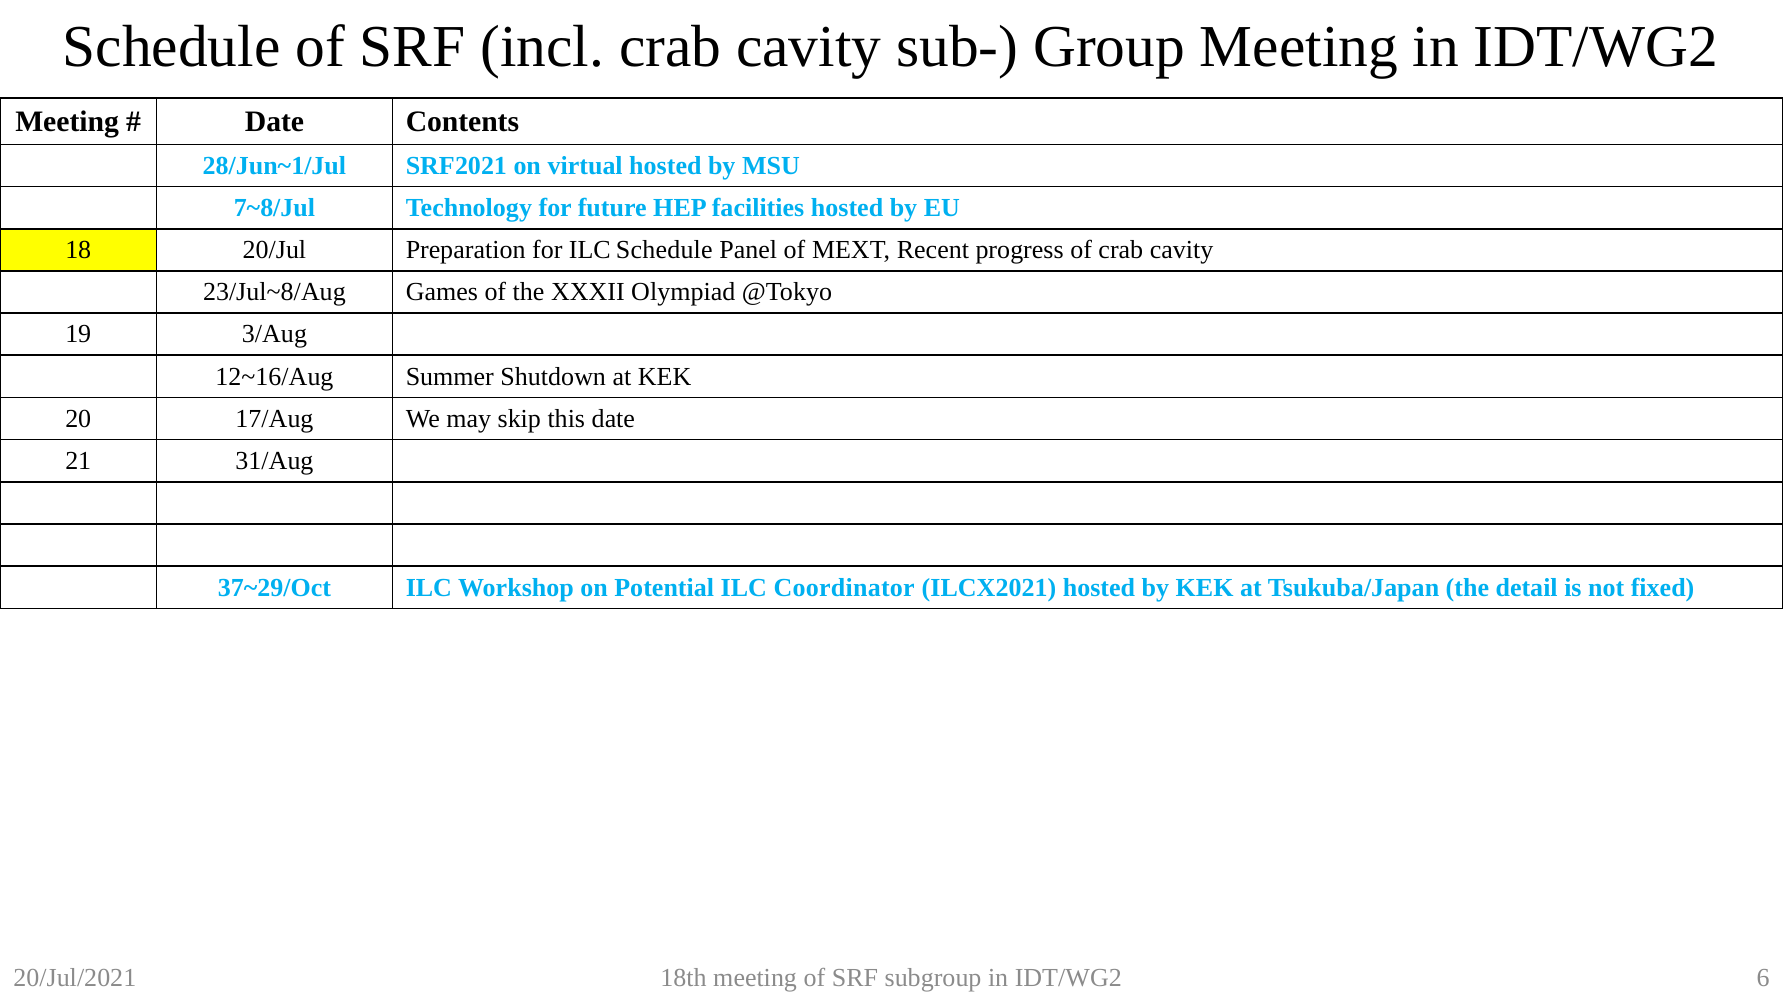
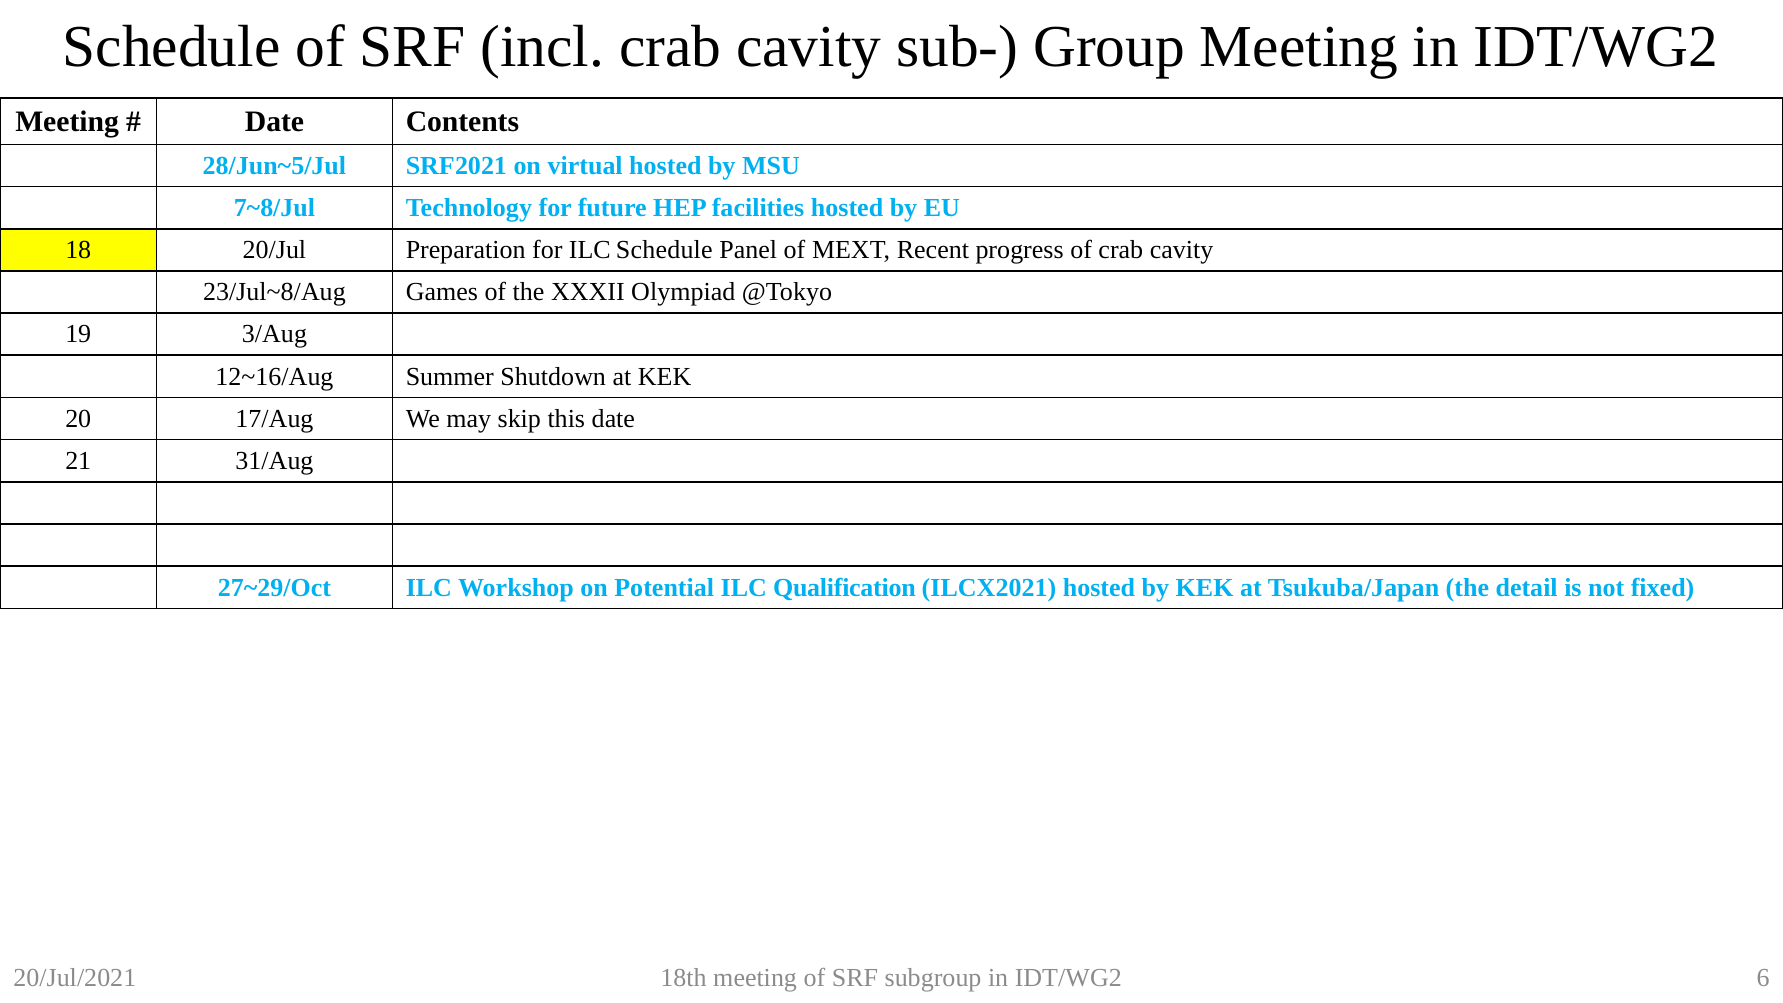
28/Jun~1/Jul: 28/Jun~1/Jul -> 28/Jun~5/Jul
37~29/Oct: 37~29/Oct -> 27~29/Oct
Coordinator: Coordinator -> Qualification
